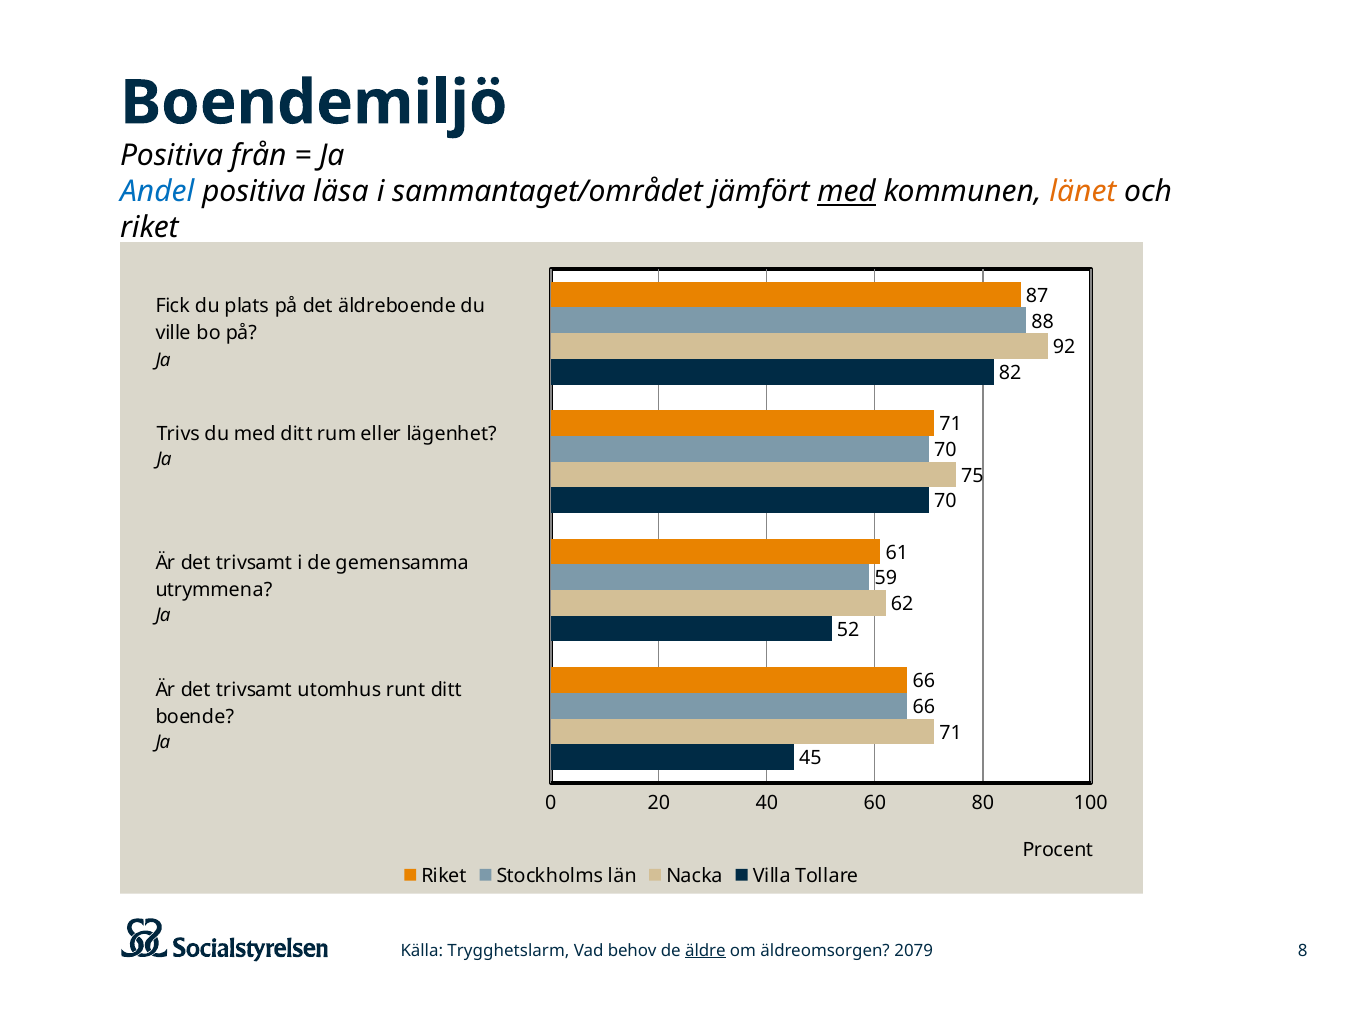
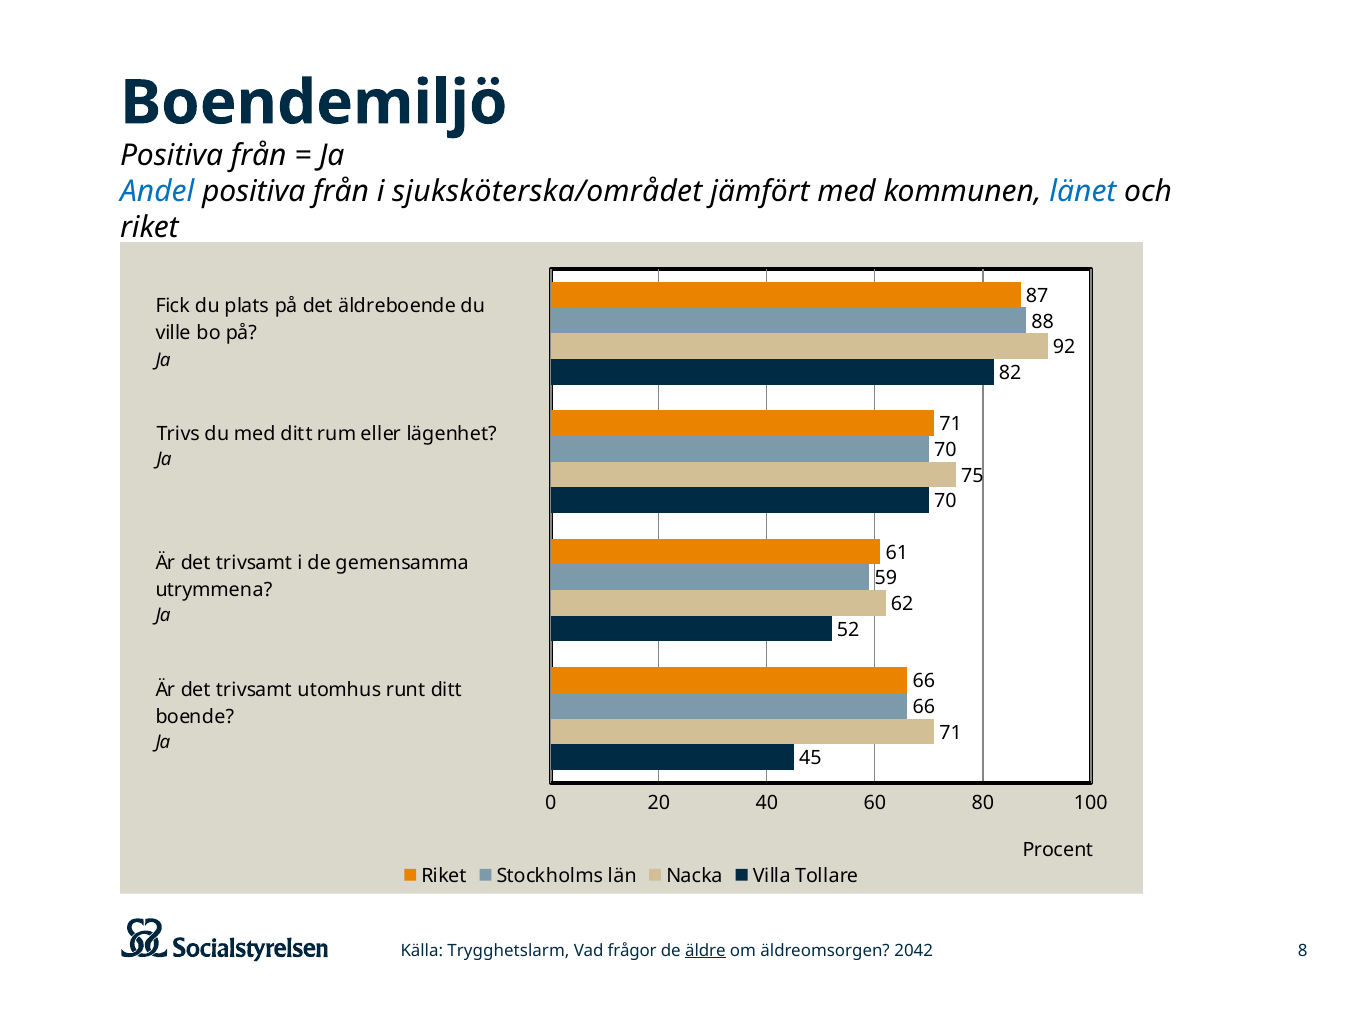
läsa at (341, 192): läsa -> från
sammantaget/området: sammantaget/området -> sjuksköterska/området
med at (847, 192) underline: present -> none
länet colour: orange -> blue
behov: behov -> frågor
2079: 2079 -> 2042
